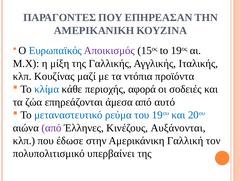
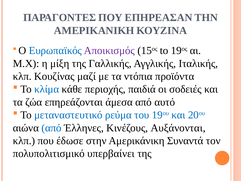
αφορά: αφορά -> παιδιά
από at (51, 128) colour: purple -> blue
Γαλλική: Γαλλική -> Συναντά
